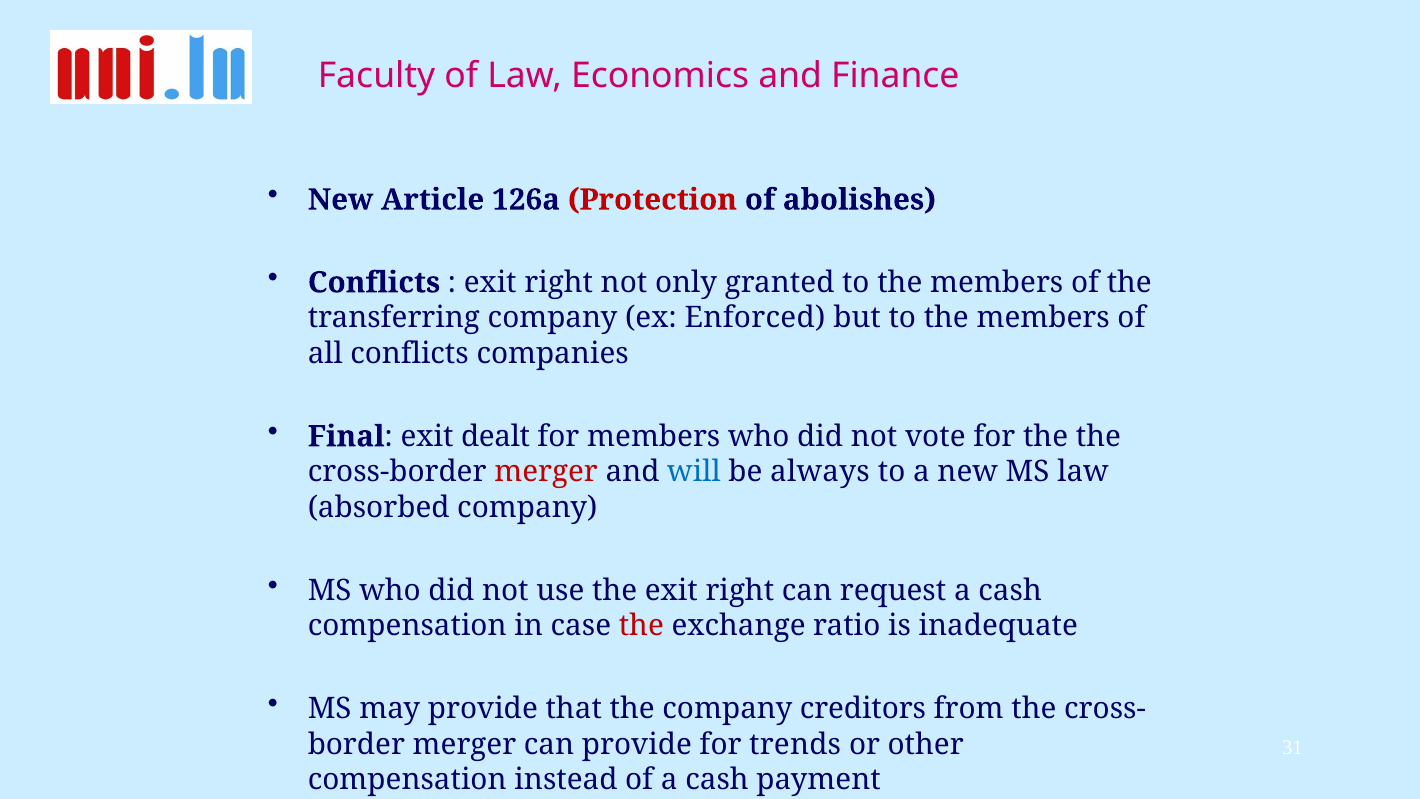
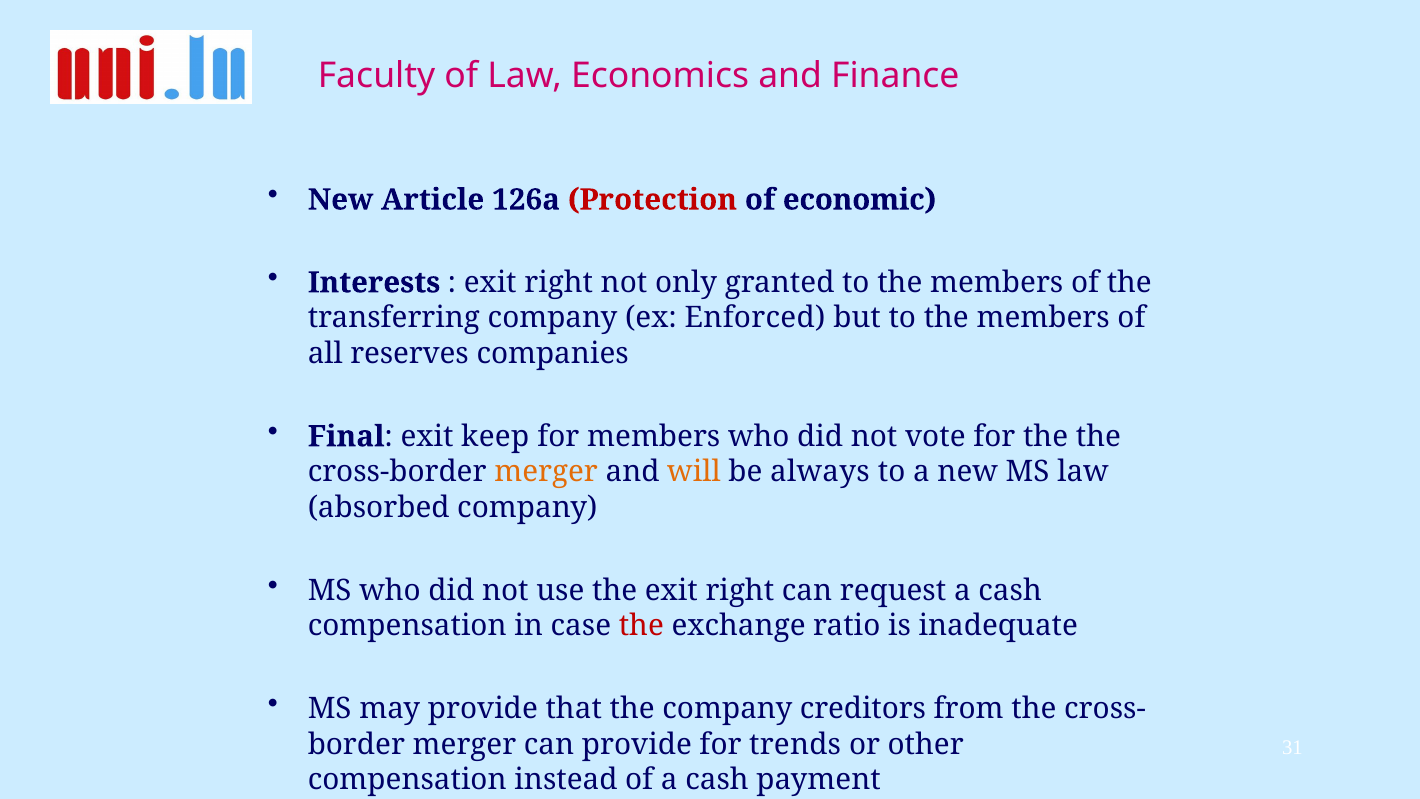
abolishes: abolishes -> economic
Conflicts at (374, 283): Conflicts -> Interests
all conflicts: conflicts -> reserves
dealt: dealt -> keep
merger at (546, 472) colour: red -> orange
will colour: blue -> orange
